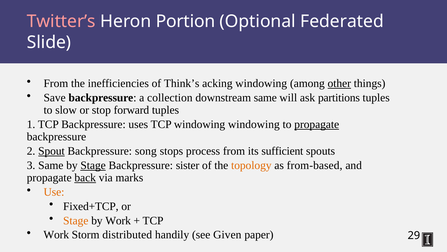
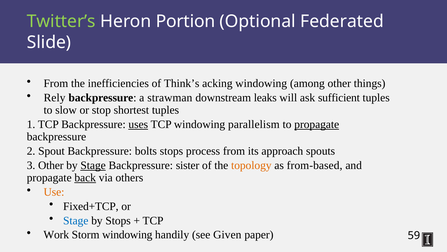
Twitter’s colour: pink -> light green
other at (339, 84) underline: present -> none
Save: Save -> Rely
collection: collection -> strawman
downstream same: same -> leaks
partitions: partitions -> sufficient
forward: forward -> shortest
uses underline: none -> present
windowing windowing: windowing -> parallelism
Spout underline: present -> none
song: song -> bolts
sufficient: sufficient -> approach
3 Same: Same -> Other
marks: marks -> others
Stage at (76, 220) colour: orange -> blue
by Work: Work -> Stops
Storm distributed: distributed -> windowing
29: 29 -> 59
